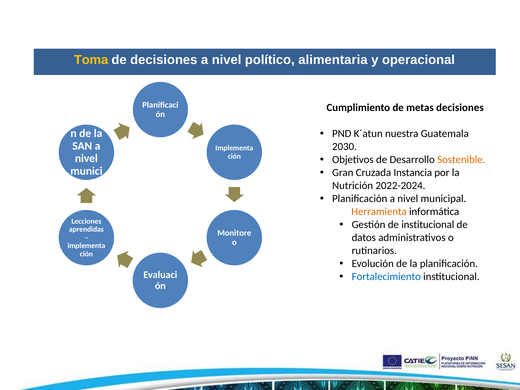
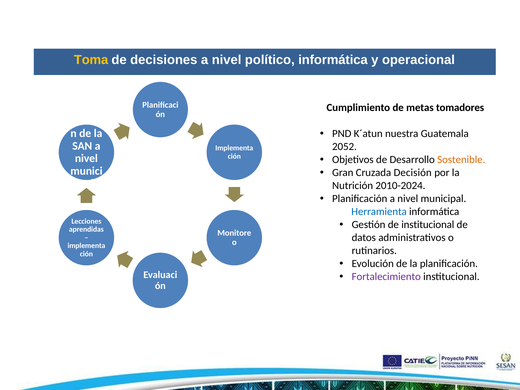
político alimentaria: alimentaria -> informática
metas decisiones: decisiones -> tomadores
2030: 2030 -> 2052
Instancia: Instancia -> Decisión
2022-2024: 2022-2024 -> 2010-2024
Herramienta colour: orange -> blue
Fortalecimiento colour: blue -> purple
